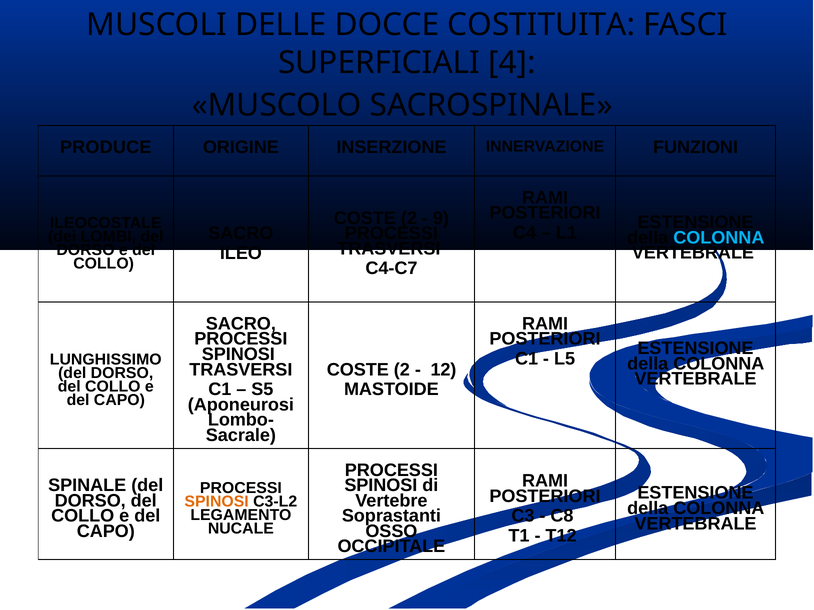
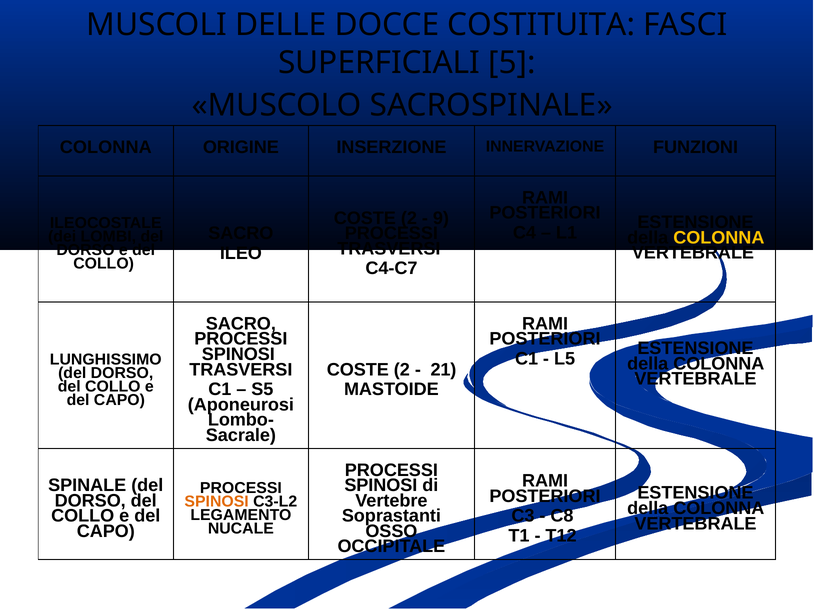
4: 4 -> 5
PRODUCE at (106, 147): PRODUCE -> COLONNA
COLONNA at (719, 238) colour: light blue -> yellow
12: 12 -> 21
